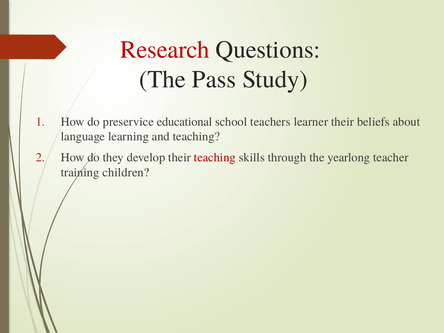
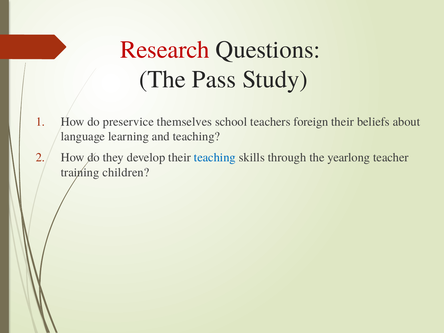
educational: educational -> themselves
learner: learner -> foreign
teaching at (215, 157) colour: red -> blue
